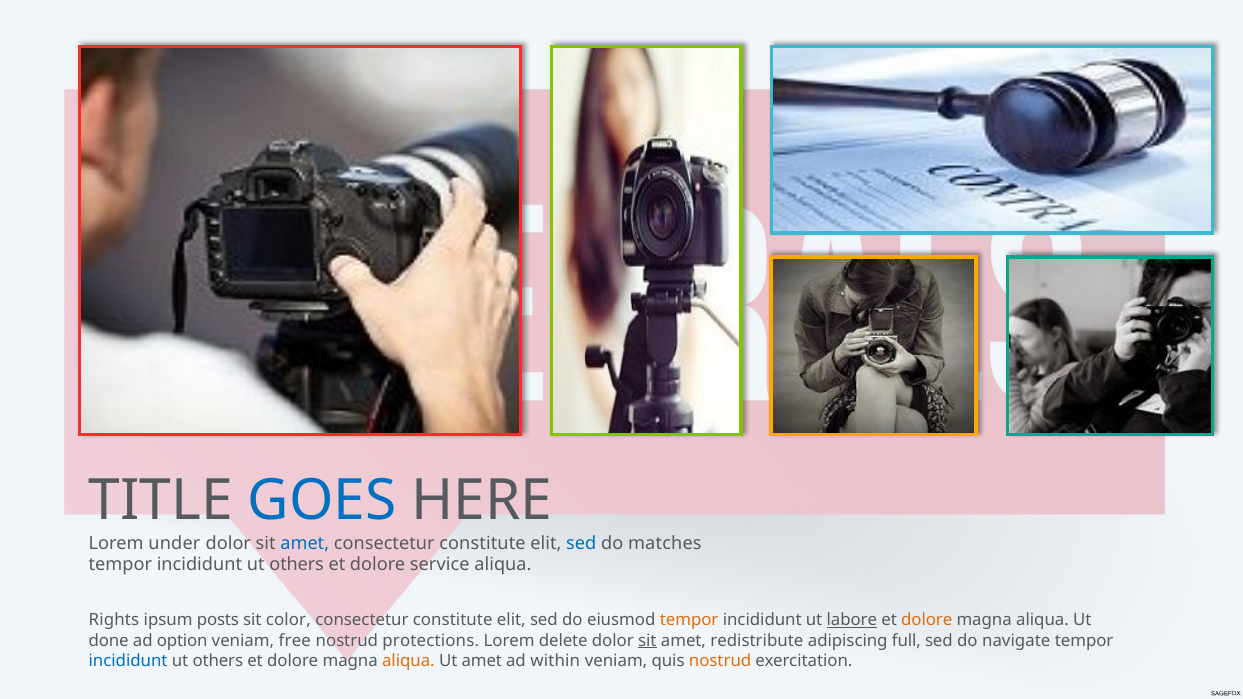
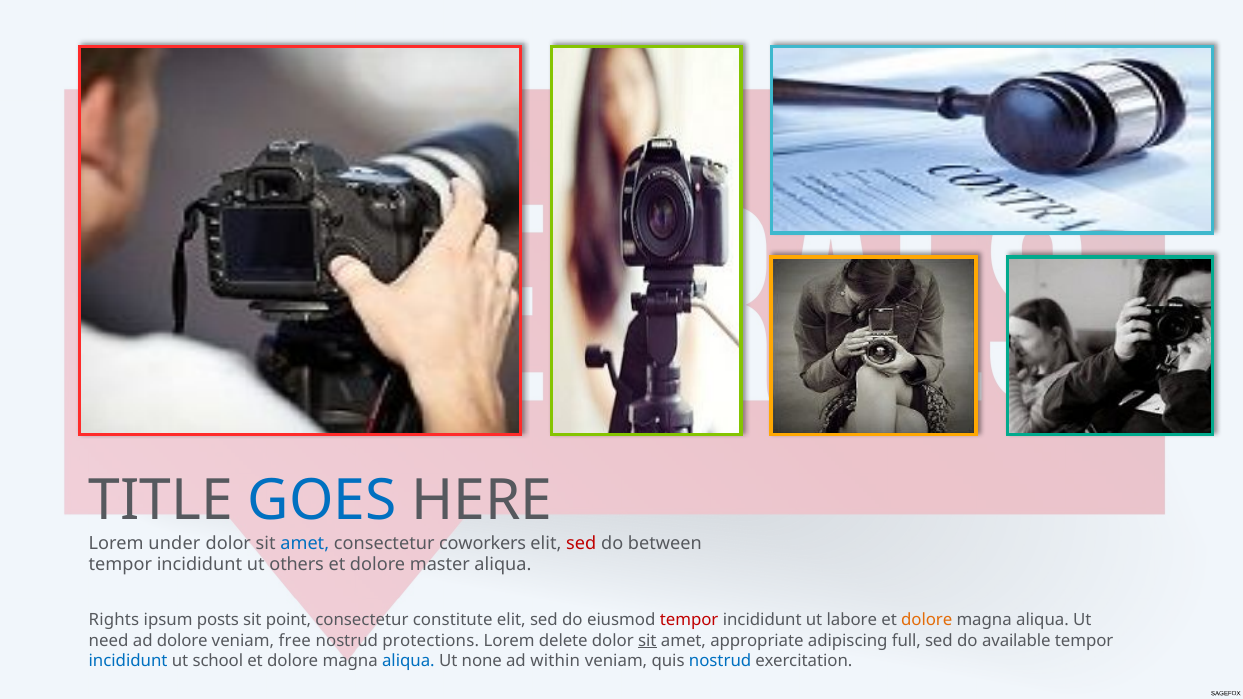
constitute at (483, 543): constitute -> coworkers
sed at (581, 543) colour: blue -> red
matches: matches -> between
service: service -> master
color: color -> point
tempor at (689, 621) colour: orange -> red
labore underline: present -> none
done: done -> need
ad option: option -> dolore
redistribute: redistribute -> appropriate
navigate: navigate -> available
others at (218, 661): others -> school
aliqua at (408, 661) colour: orange -> blue
Ut amet: amet -> none
nostrud at (720, 661) colour: orange -> blue
